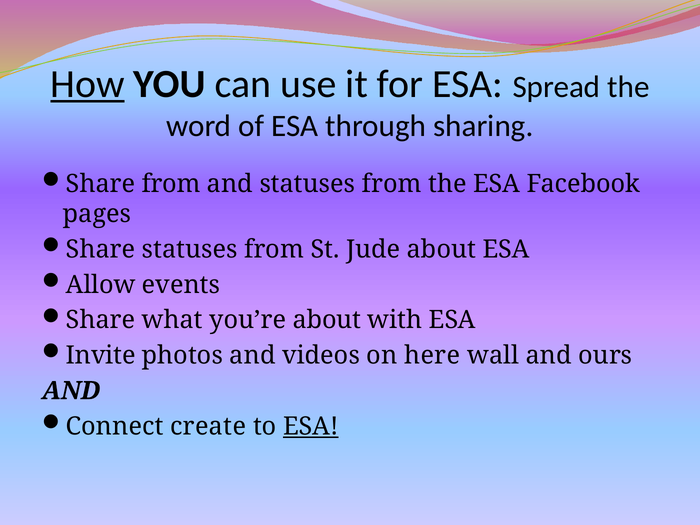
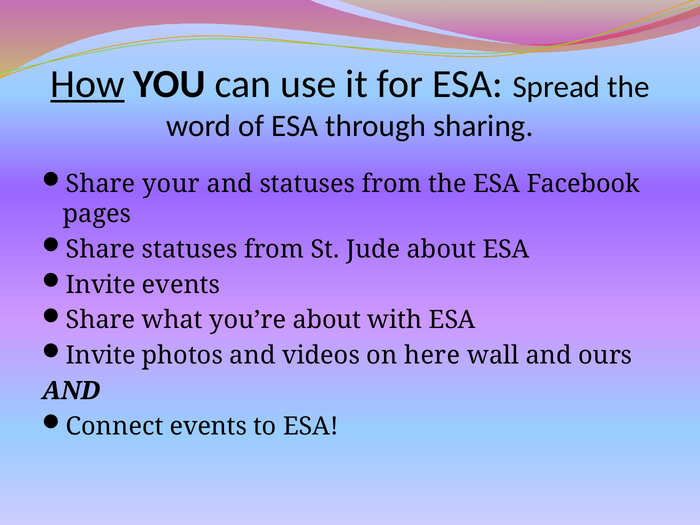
Share from: from -> your
Allow at (101, 285): Allow -> Invite
Connect create: create -> events
ESA at (311, 426) underline: present -> none
